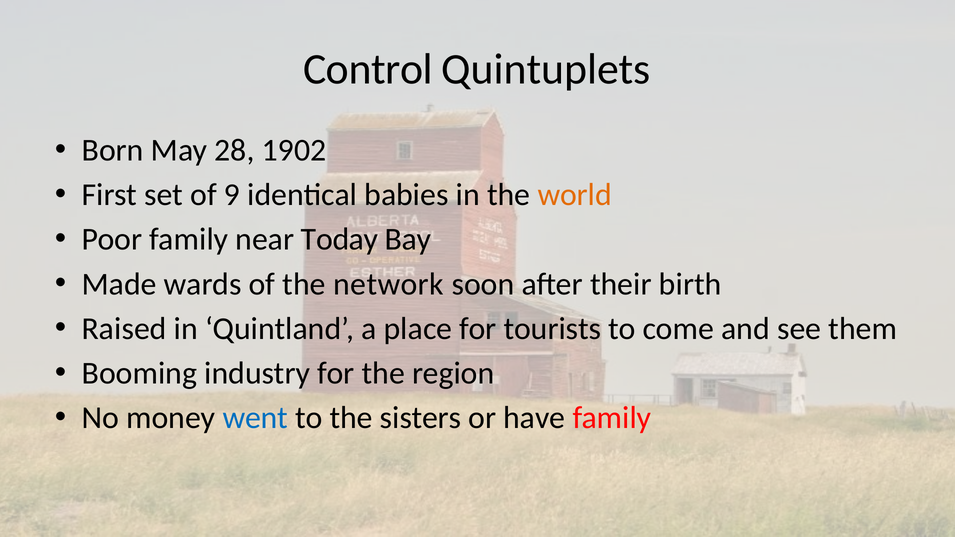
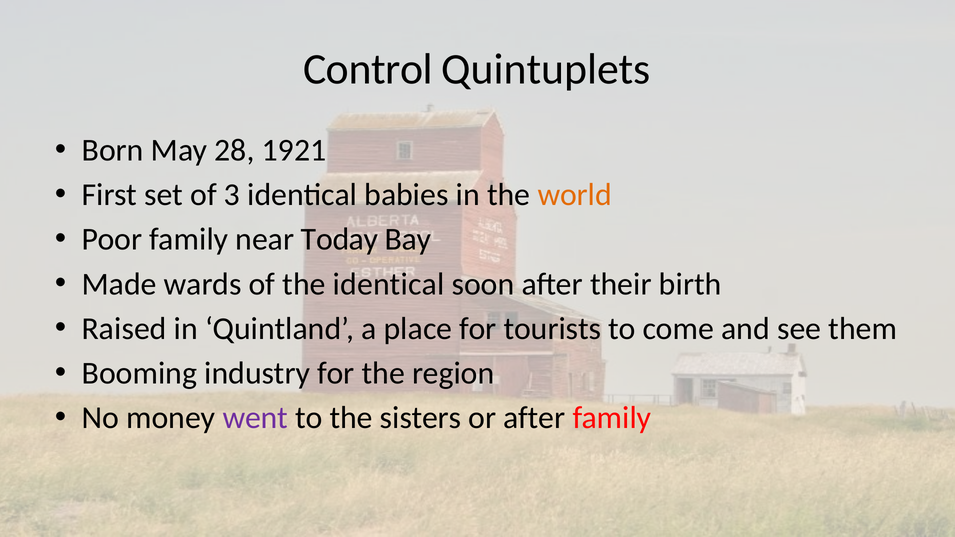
1902: 1902 -> 1921
9: 9 -> 3
the network: network -> identical
went colour: blue -> purple
or have: have -> after
